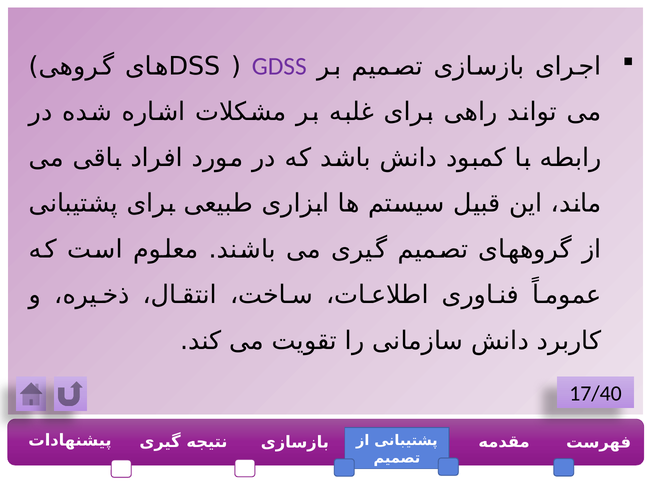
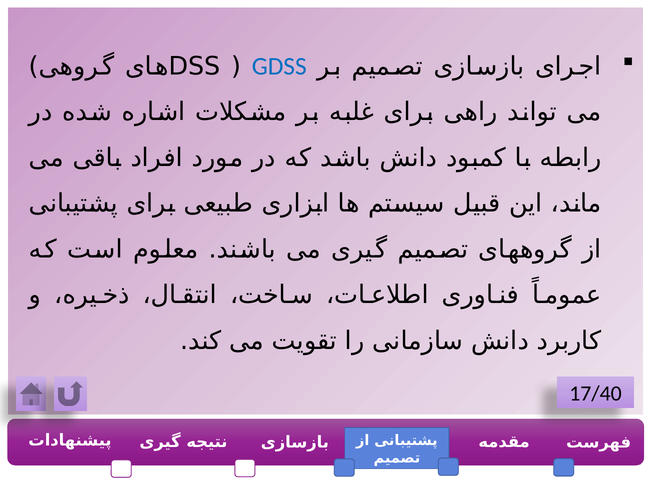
GDSS colour: purple -> blue
